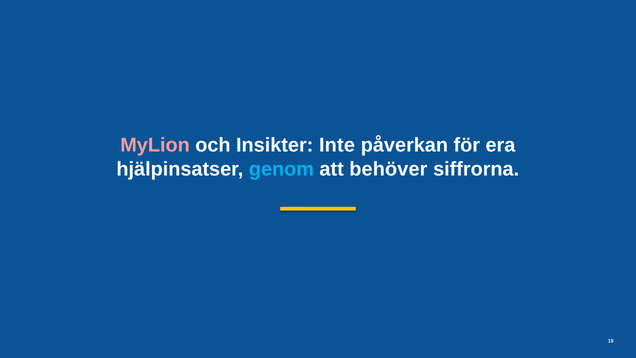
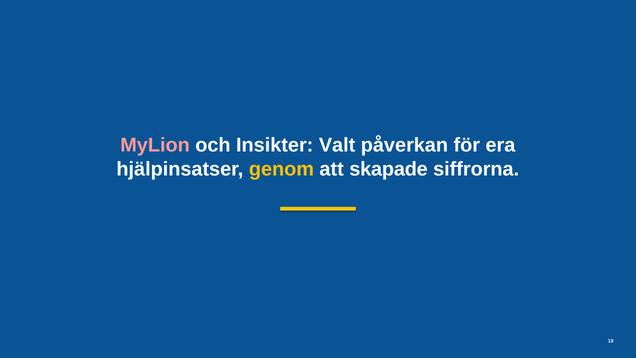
Inte: Inte -> Valt
genom colour: light blue -> yellow
behöver: behöver -> skapade
